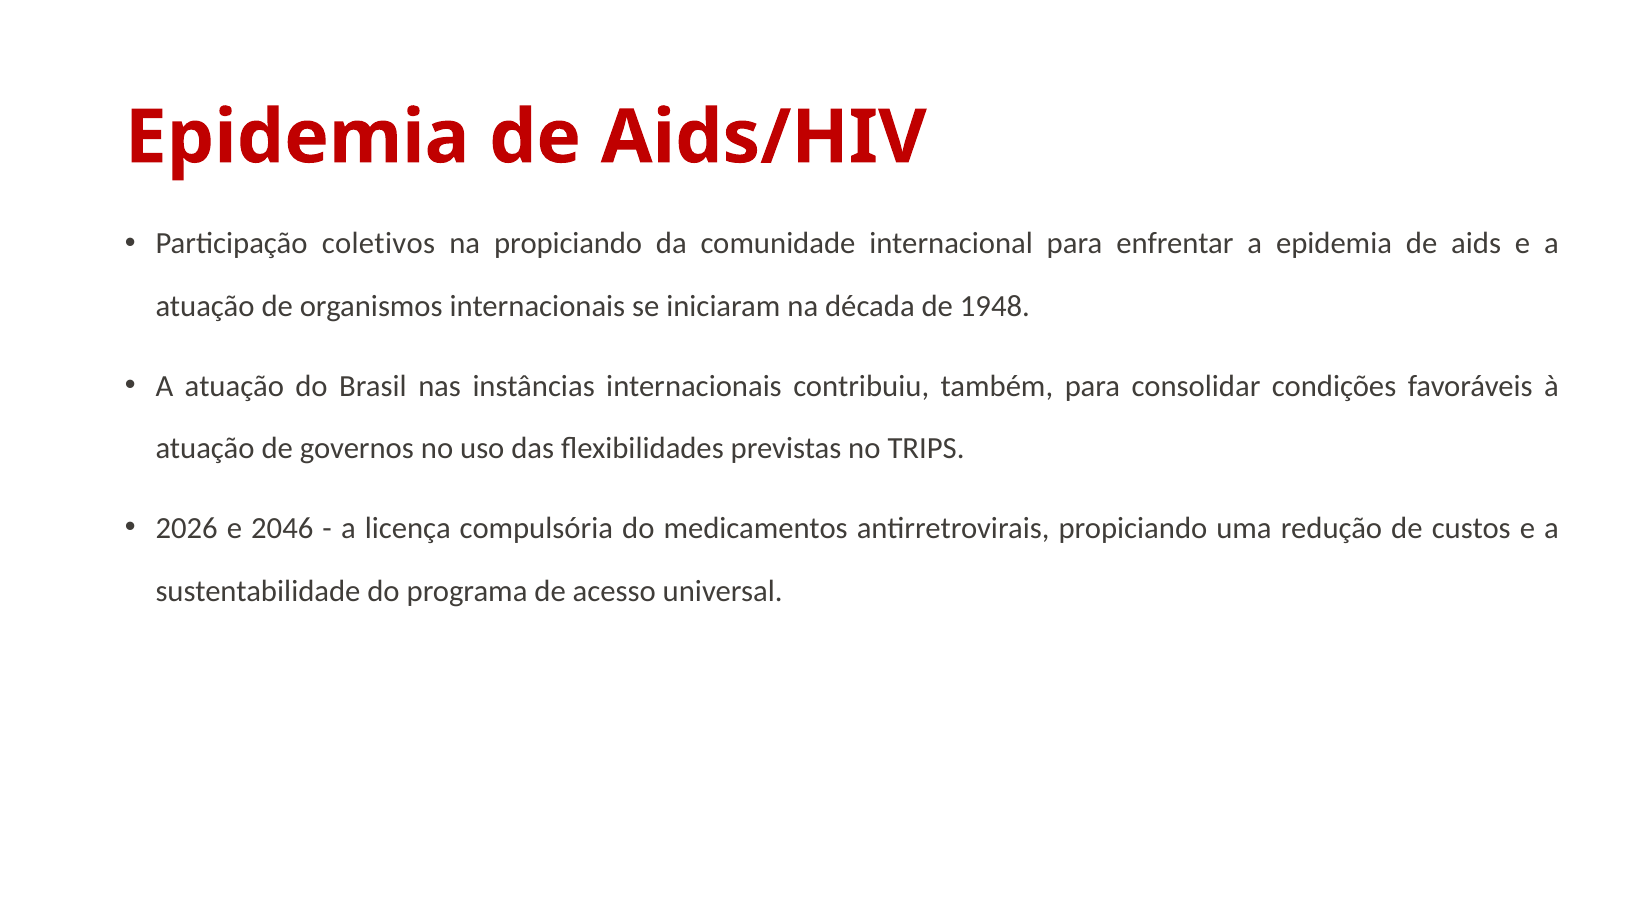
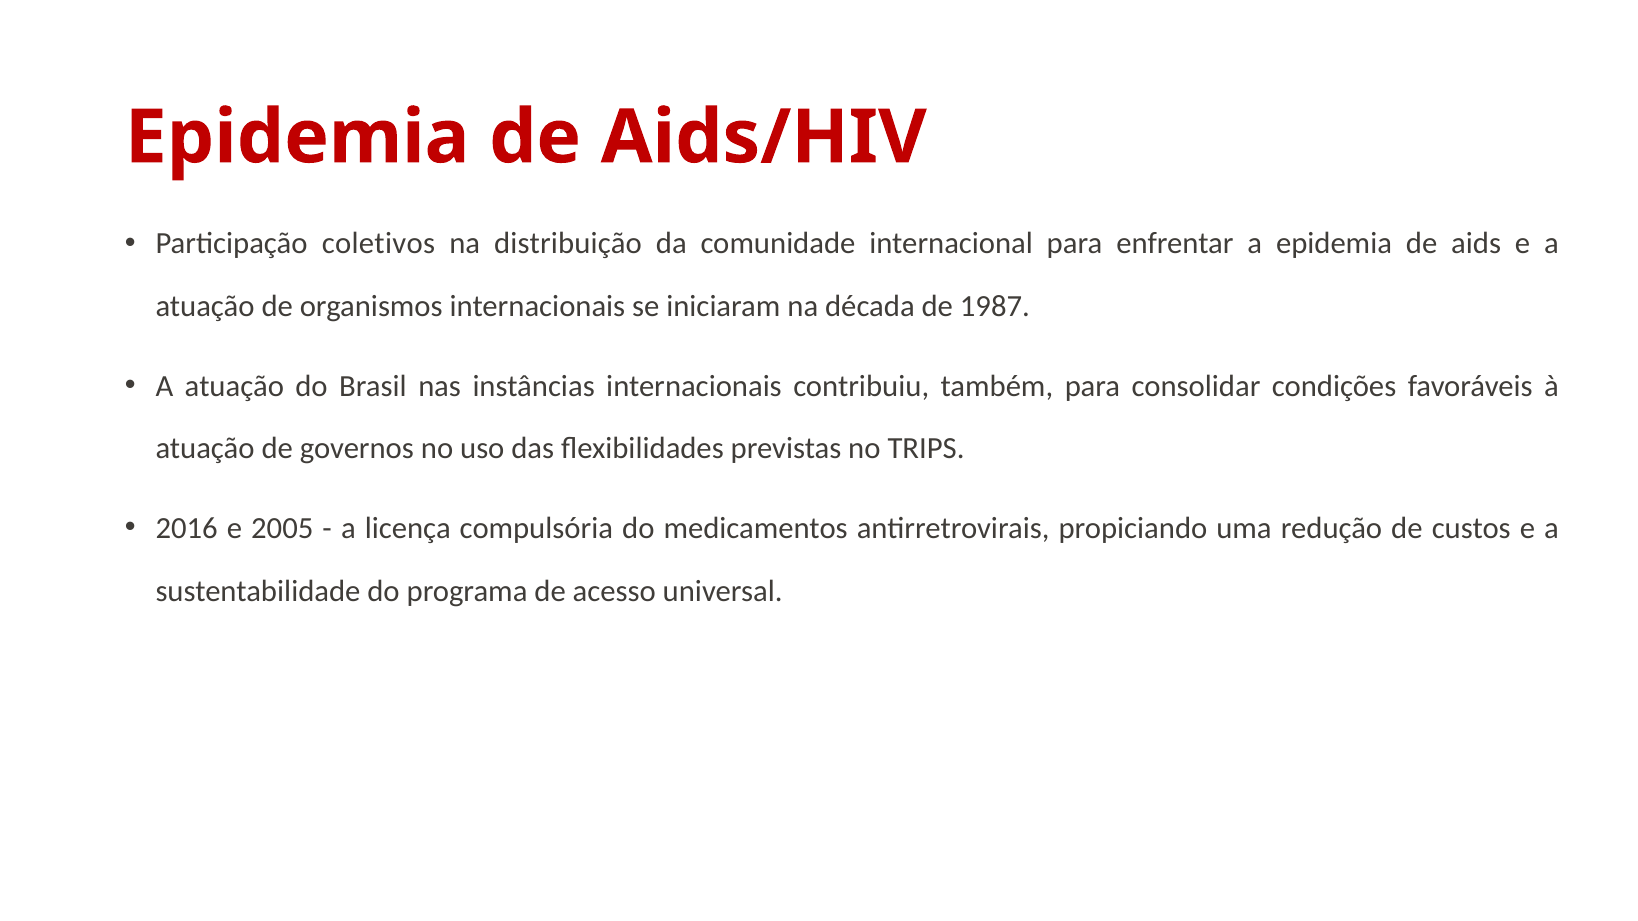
na propiciando: propiciando -> distribuição
1948: 1948 -> 1987
2026: 2026 -> 2016
2046: 2046 -> 2005
